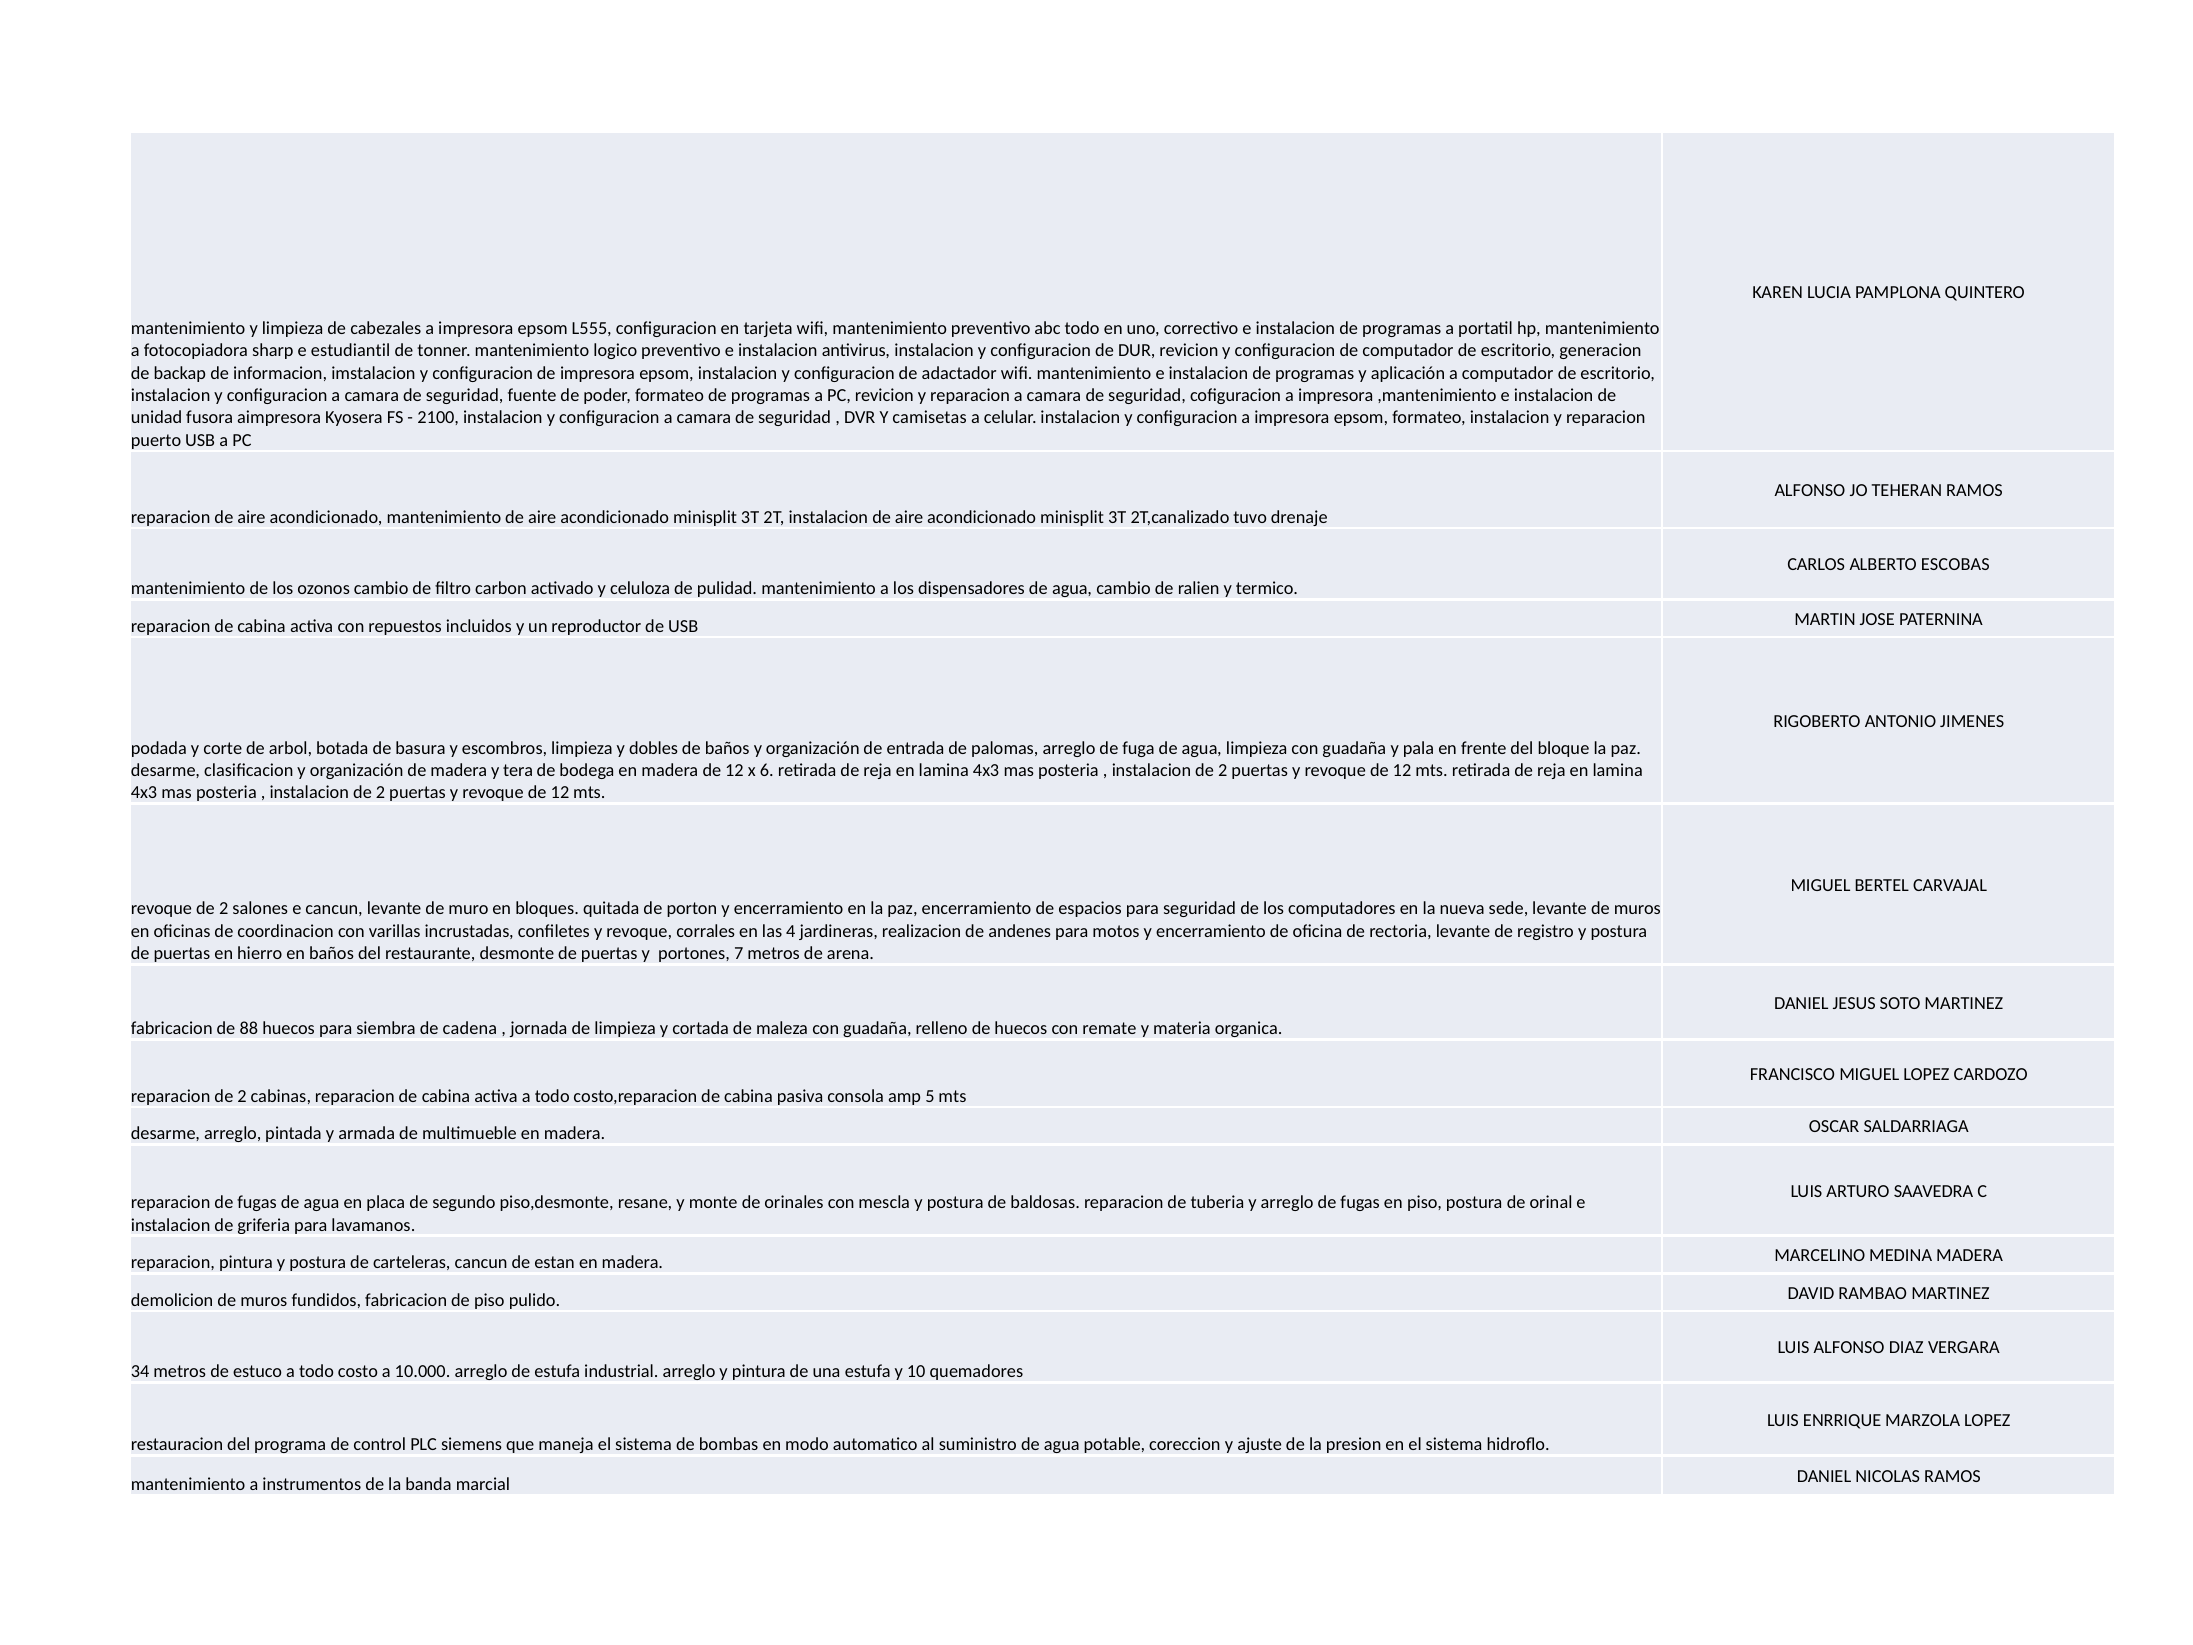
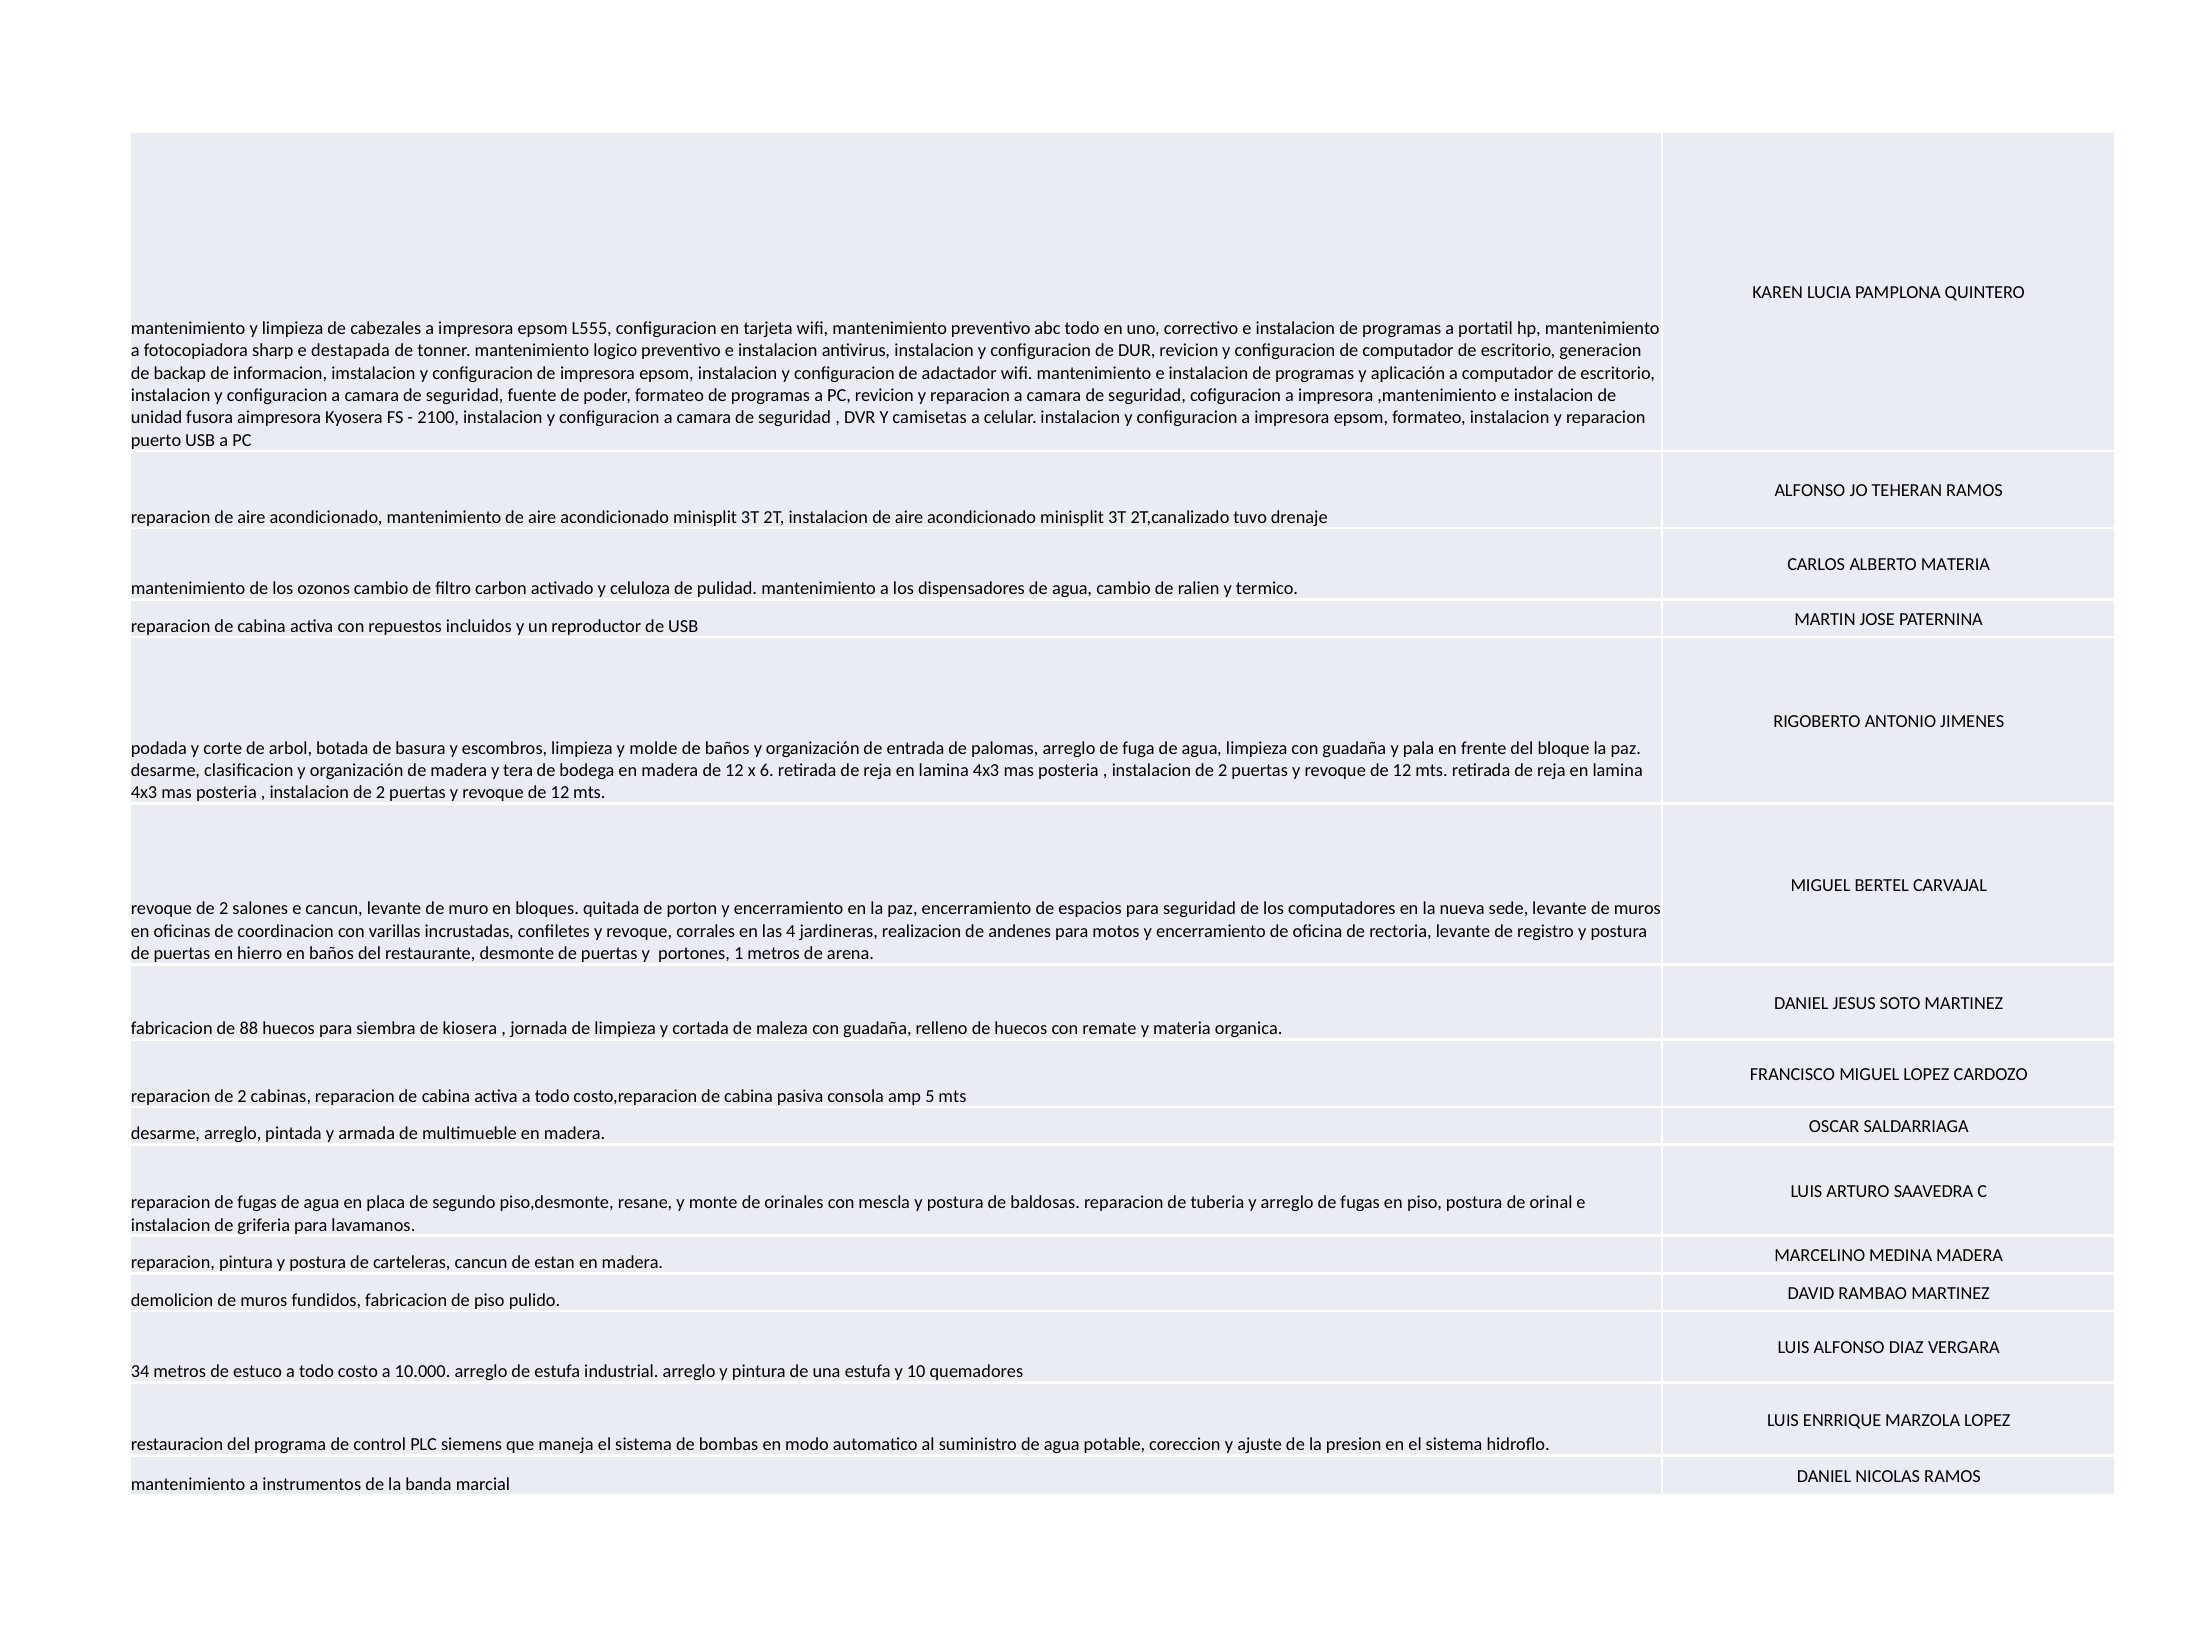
estudiantil: estudiantil -> destapada
ALBERTO ESCOBAS: ESCOBAS -> MATERIA
dobles: dobles -> molde
7: 7 -> 1
cadena: cadena -> kiosera
